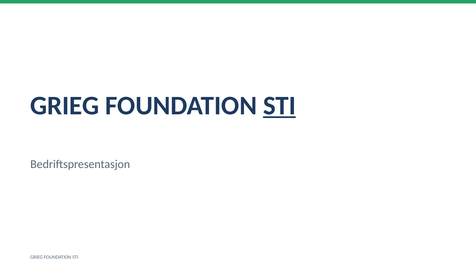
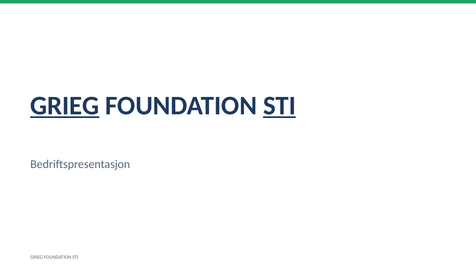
GRIEG at (65, 106) underline: none -> present
